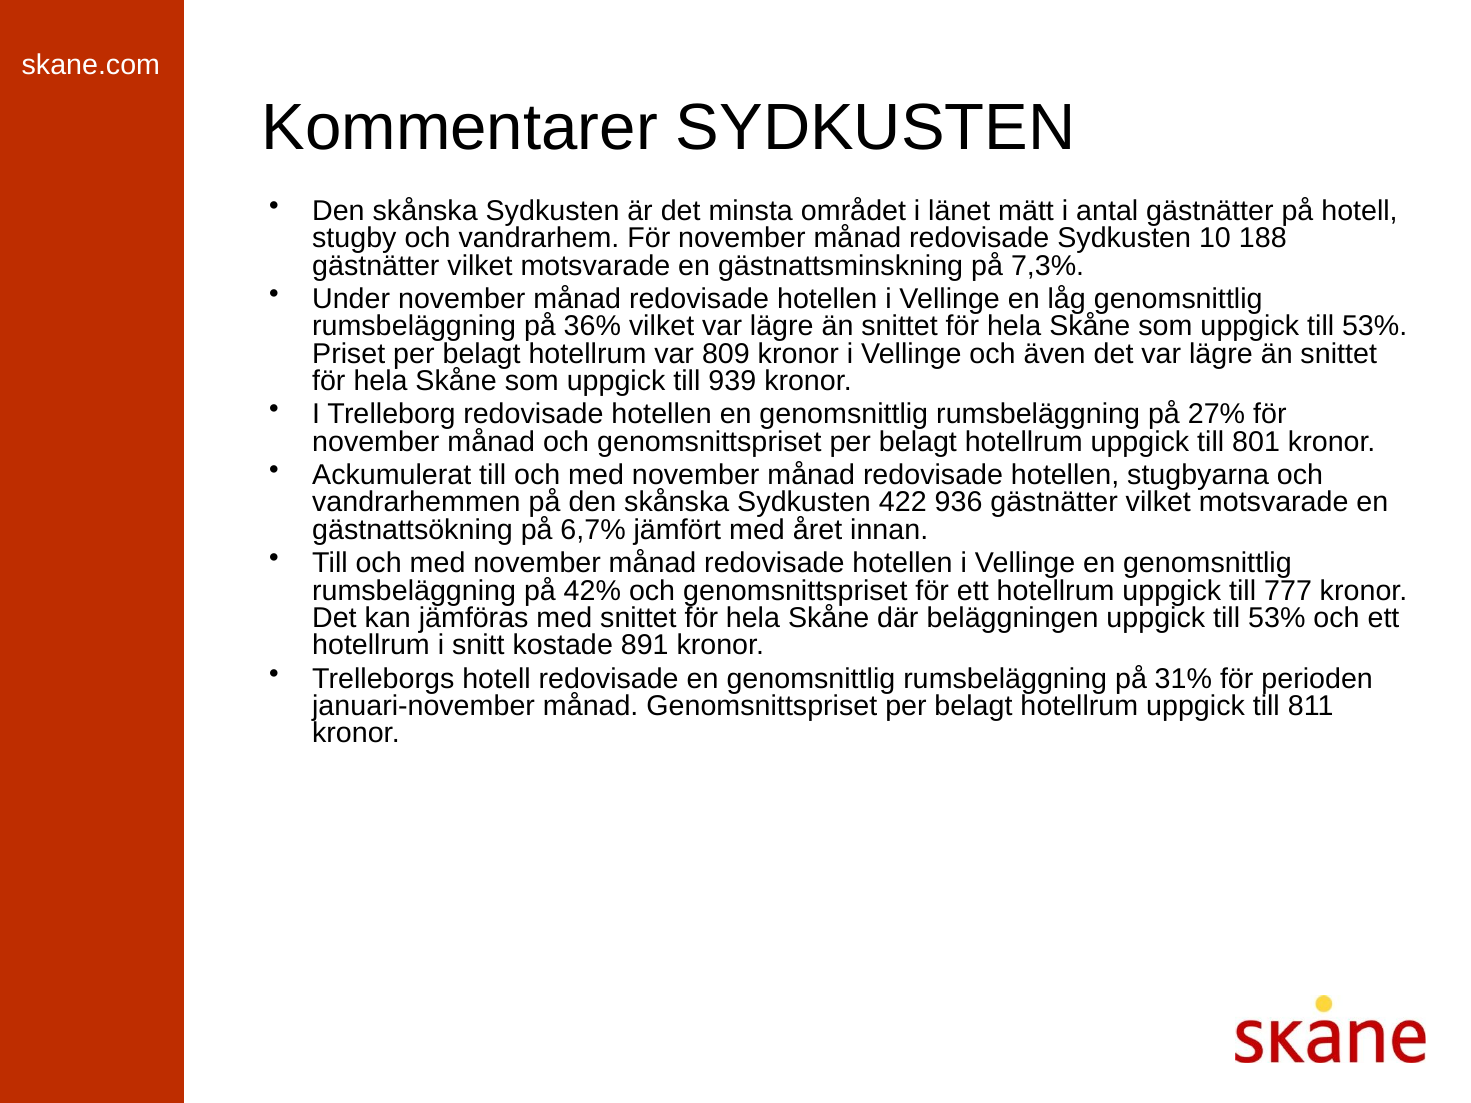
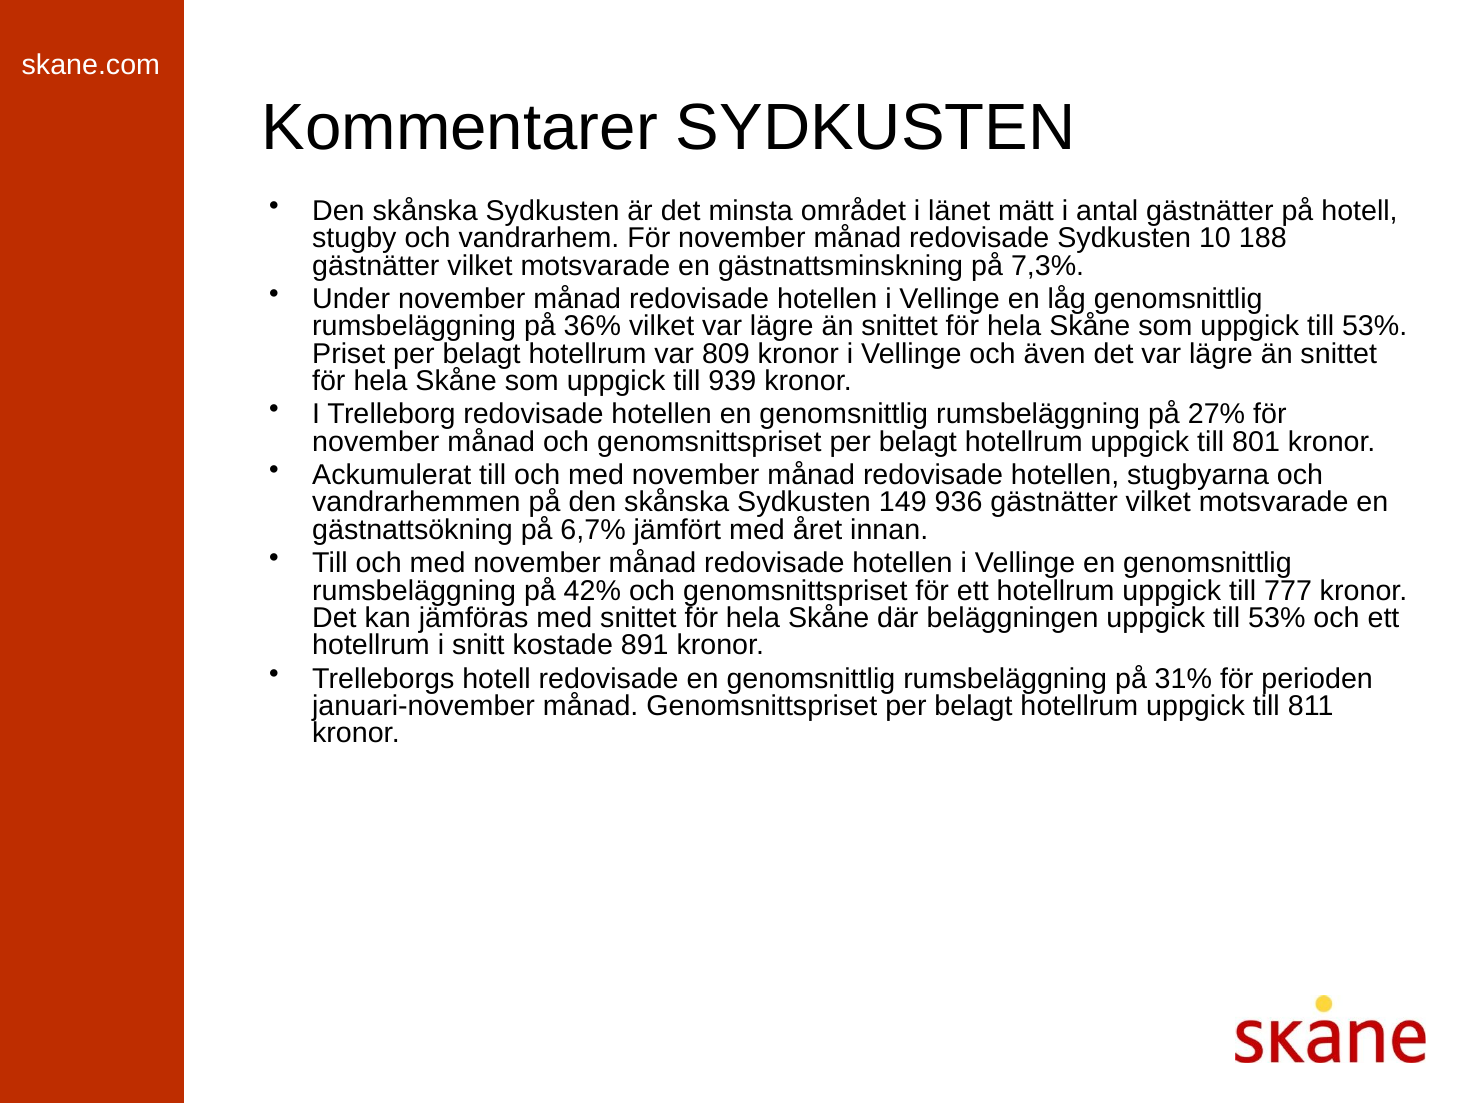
422: 422 -> 149
